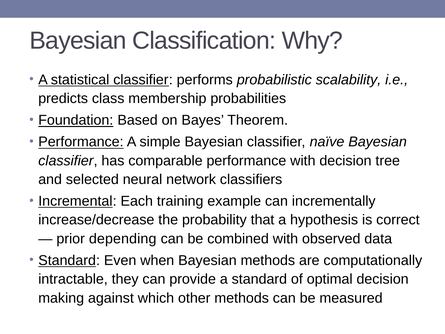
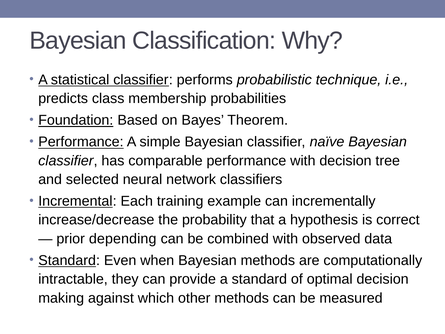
scalability: scalability -> technique
